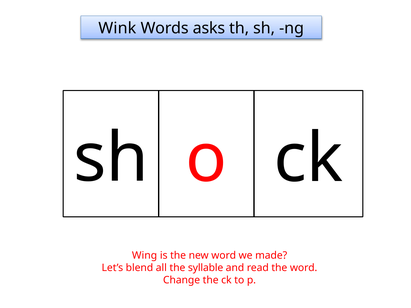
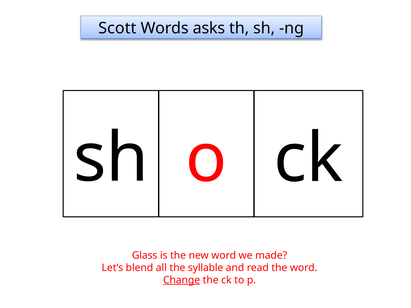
Wink: Wink -> Scott
Wing: Wing -> Glass
Change underline: none -> present
